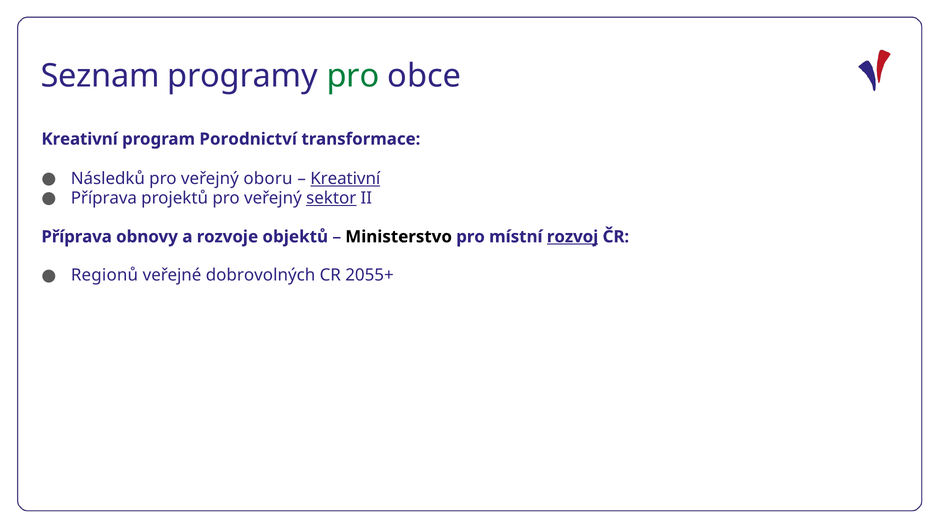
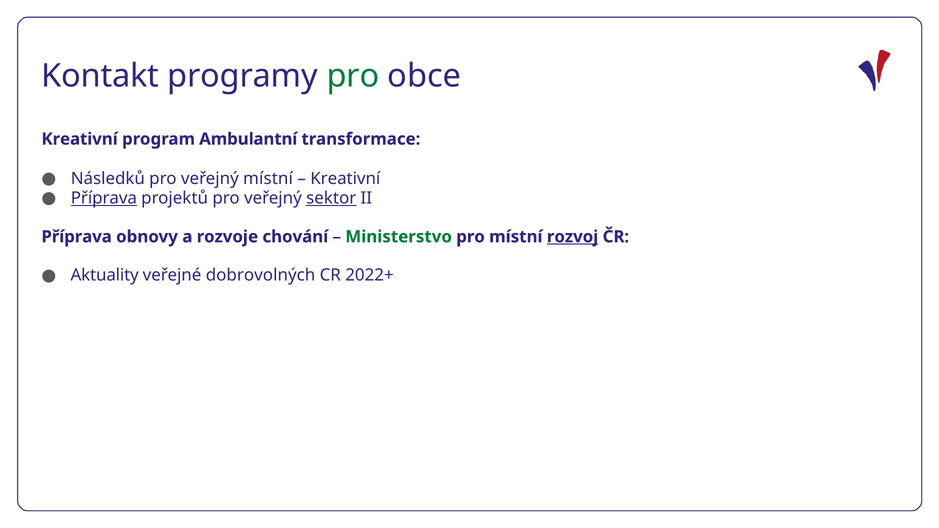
Seznam: Seznam -> Kontakt
Porodnictví: Porodnictví -> Ambulantní
veřejný oboru: oboru -> místní
Kreativní at (345, 179) underline: present -> none
Příprava at (104, 198) underline: none -> present
objektů: objektů -> chování
Ministerstvo colour: black -> green
Regionů: Regionů -> Aktuality
2055+: 2055+ -> 2022+
